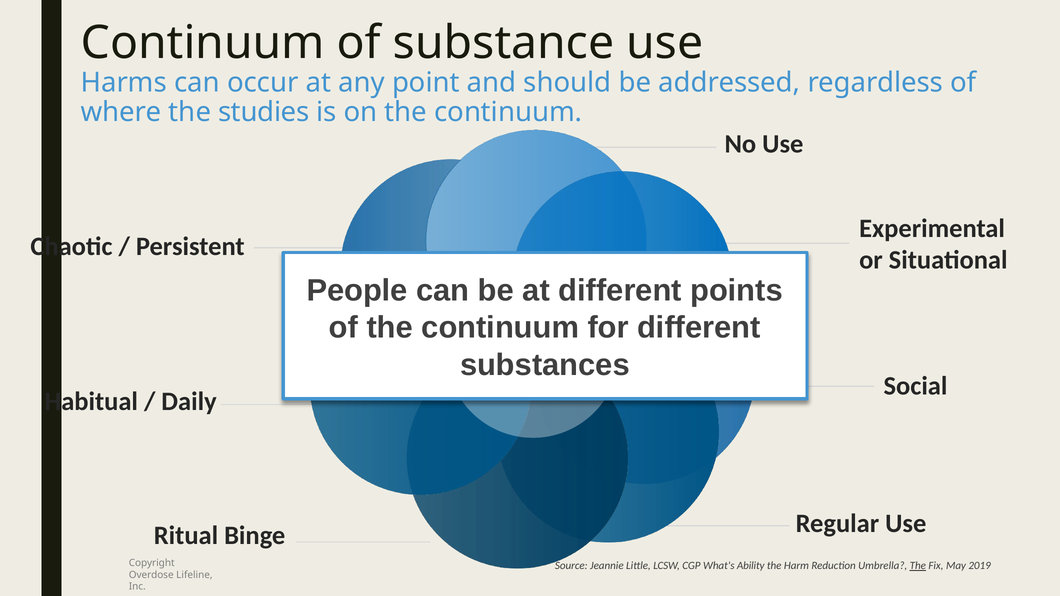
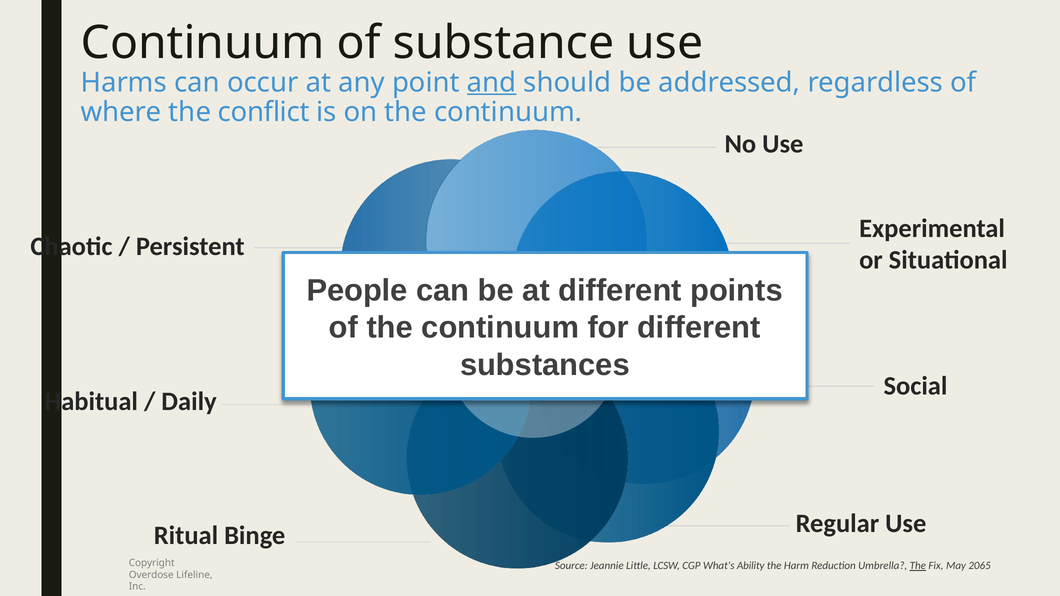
and underline: none -> present
studies: studies -> conflict
2019: 2019 -> 2065
